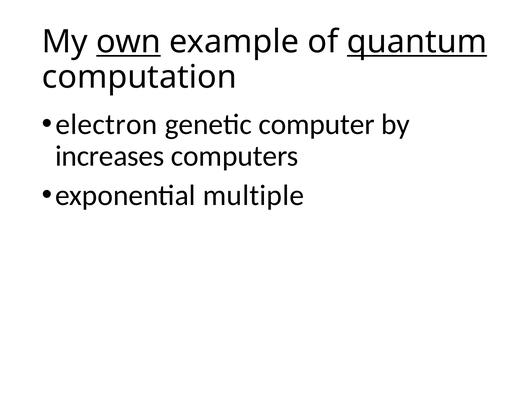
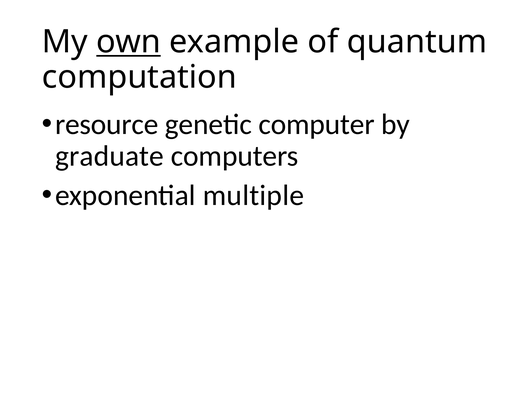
quantum underline: present -> none
electron: electron -> resource
increases: increases -> graduate
